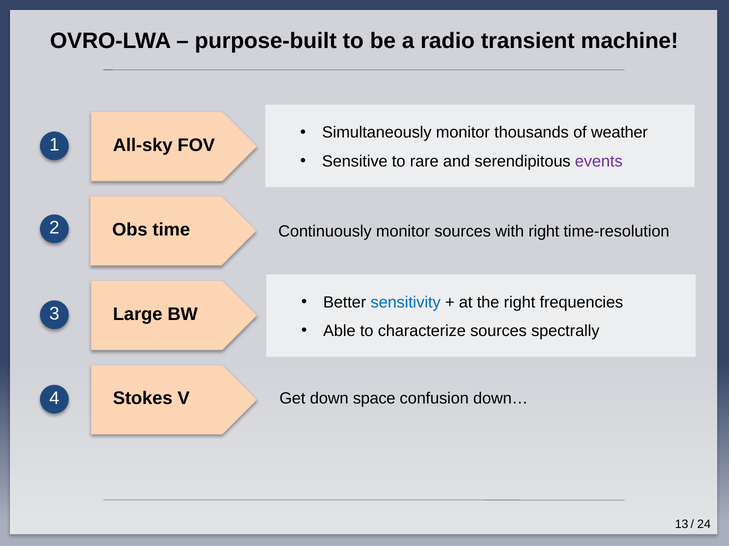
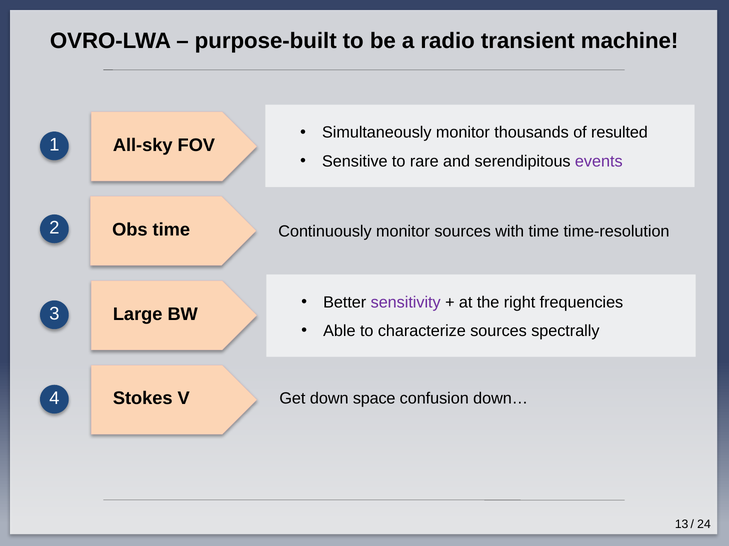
weather: weather -> resulted
with right: right -> time
sensitivity colour: blue -> purple
